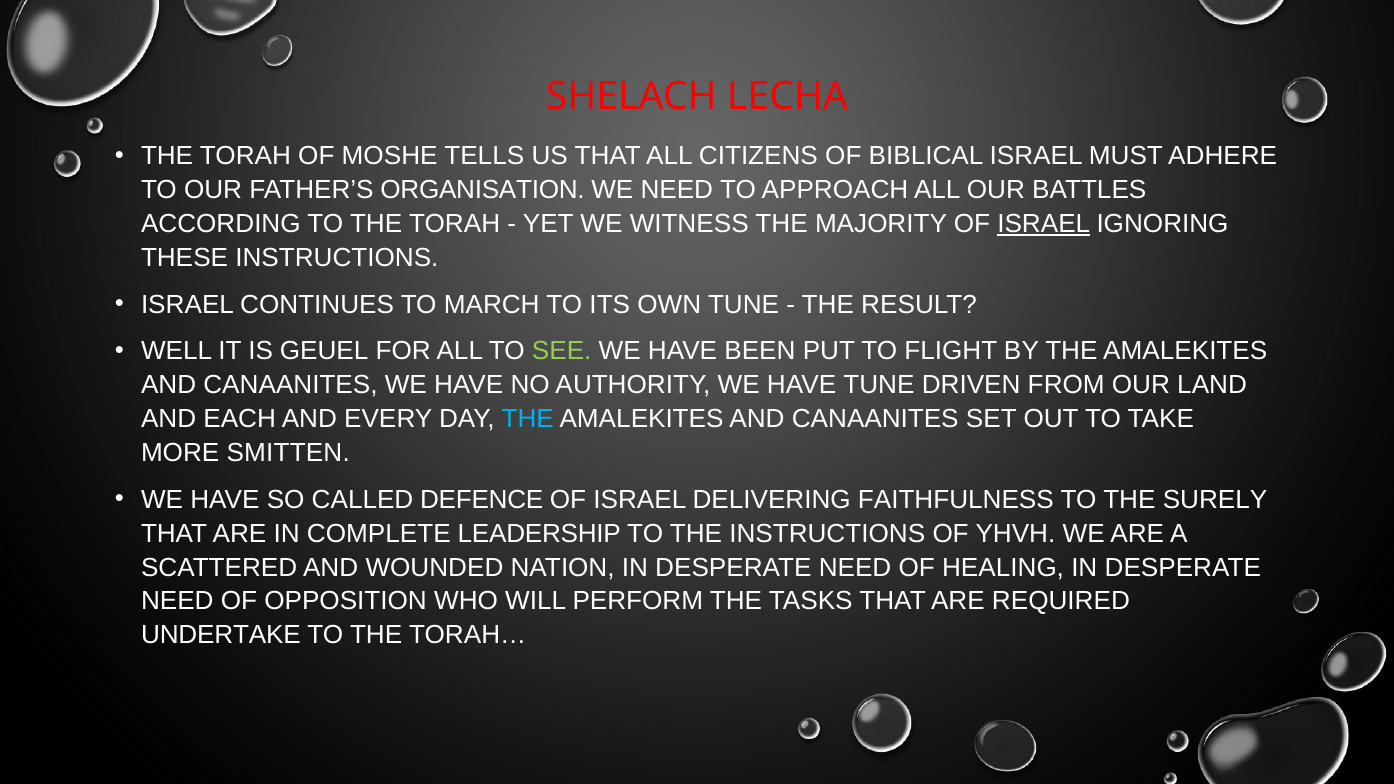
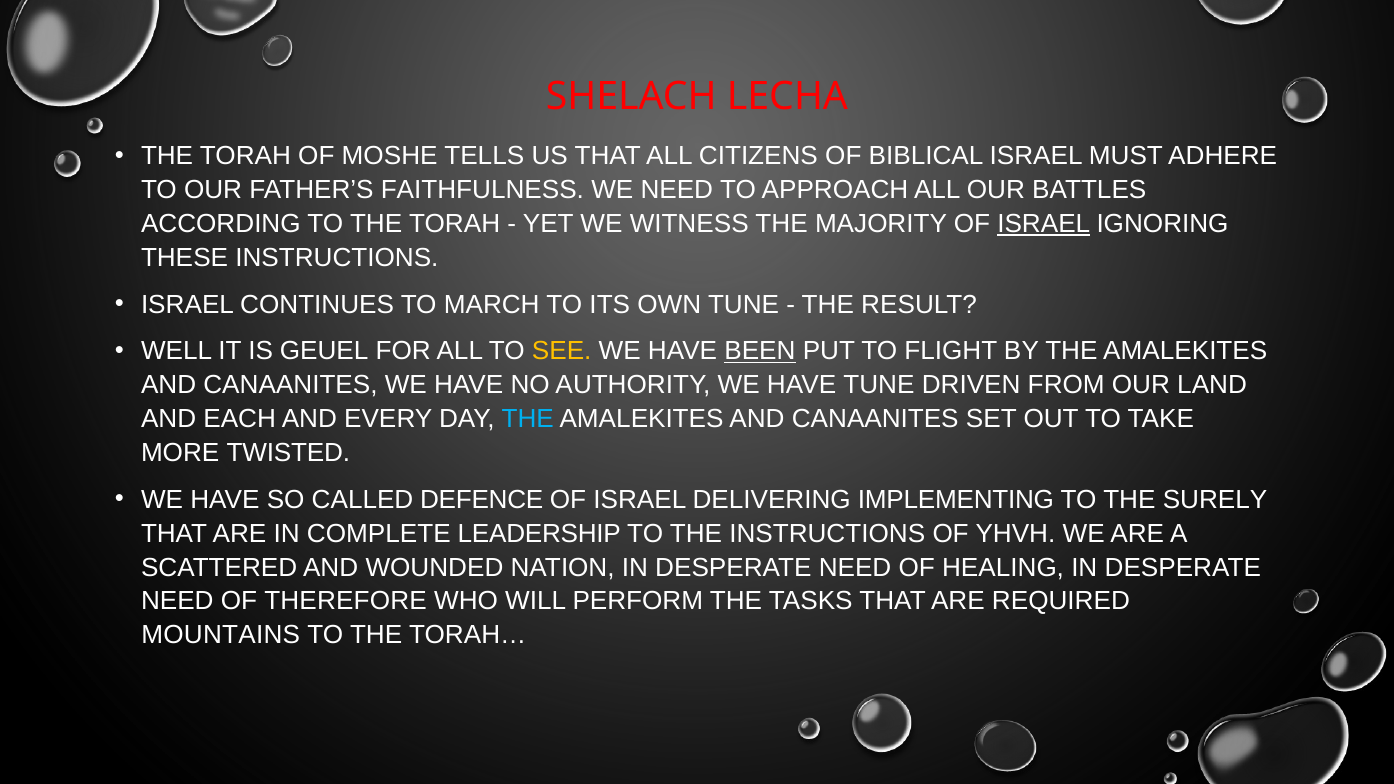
ORGANISATION: ORGANISATION -> FAITHFULNESS
SEE colour: light green -> yellow
BEEN underline: none -> present
SMITTEN: SMITTEN -> TWISTED
FAITHFULNESS: FAITHFULNESS -> IMPLEMENTING
OPPOSITION: OPPOSITION -> THEREFORE
UNDERTAKE: UNDERTAKE -> MOUNTAINS
